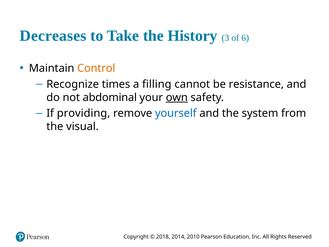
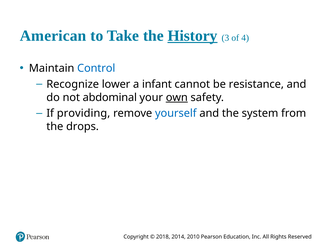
Decreases: Decreases -> American
History underline: none -> present
6: 6 -> 4
Control colour: orange -> blue
times: times -> lower
filling: filling -> infant
visual: visual -> drops
